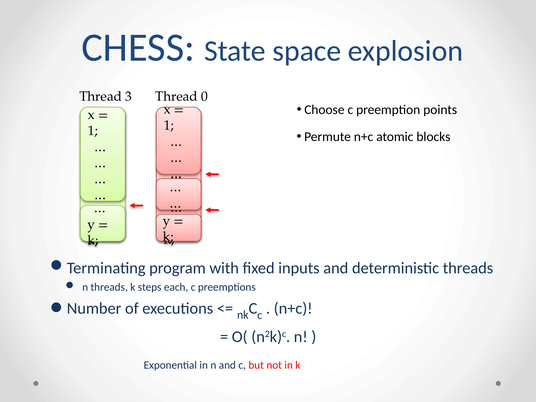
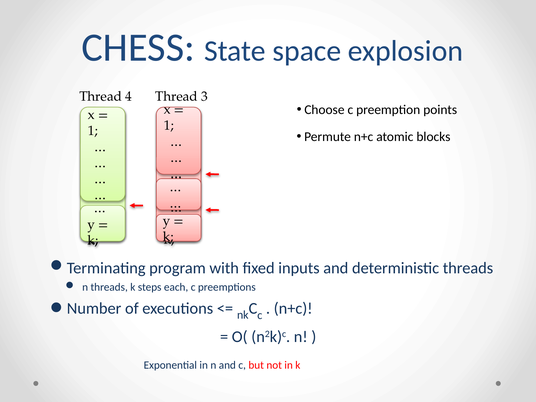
3: 3 -> 4
0: 0 -> 3
